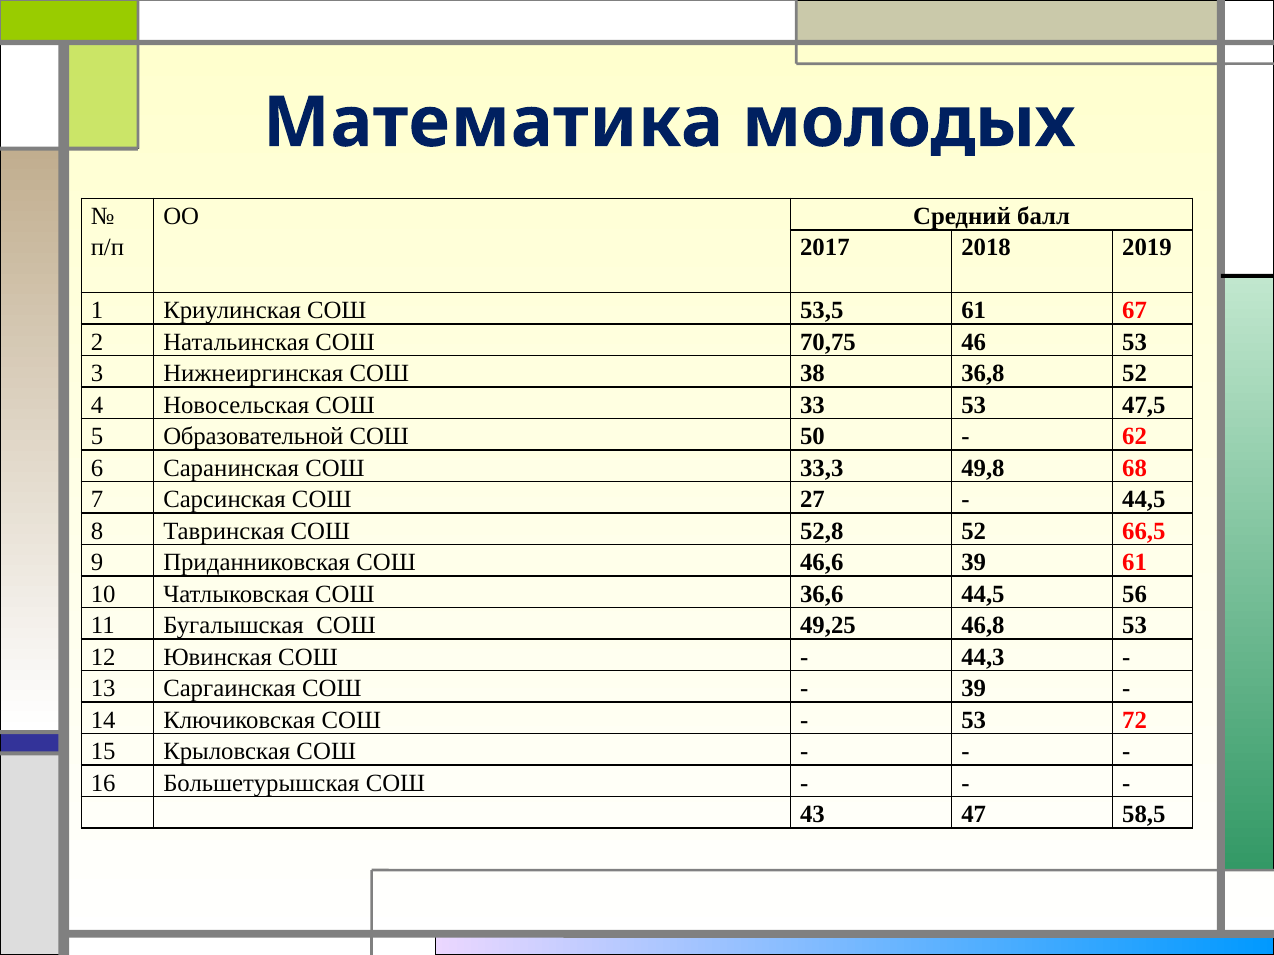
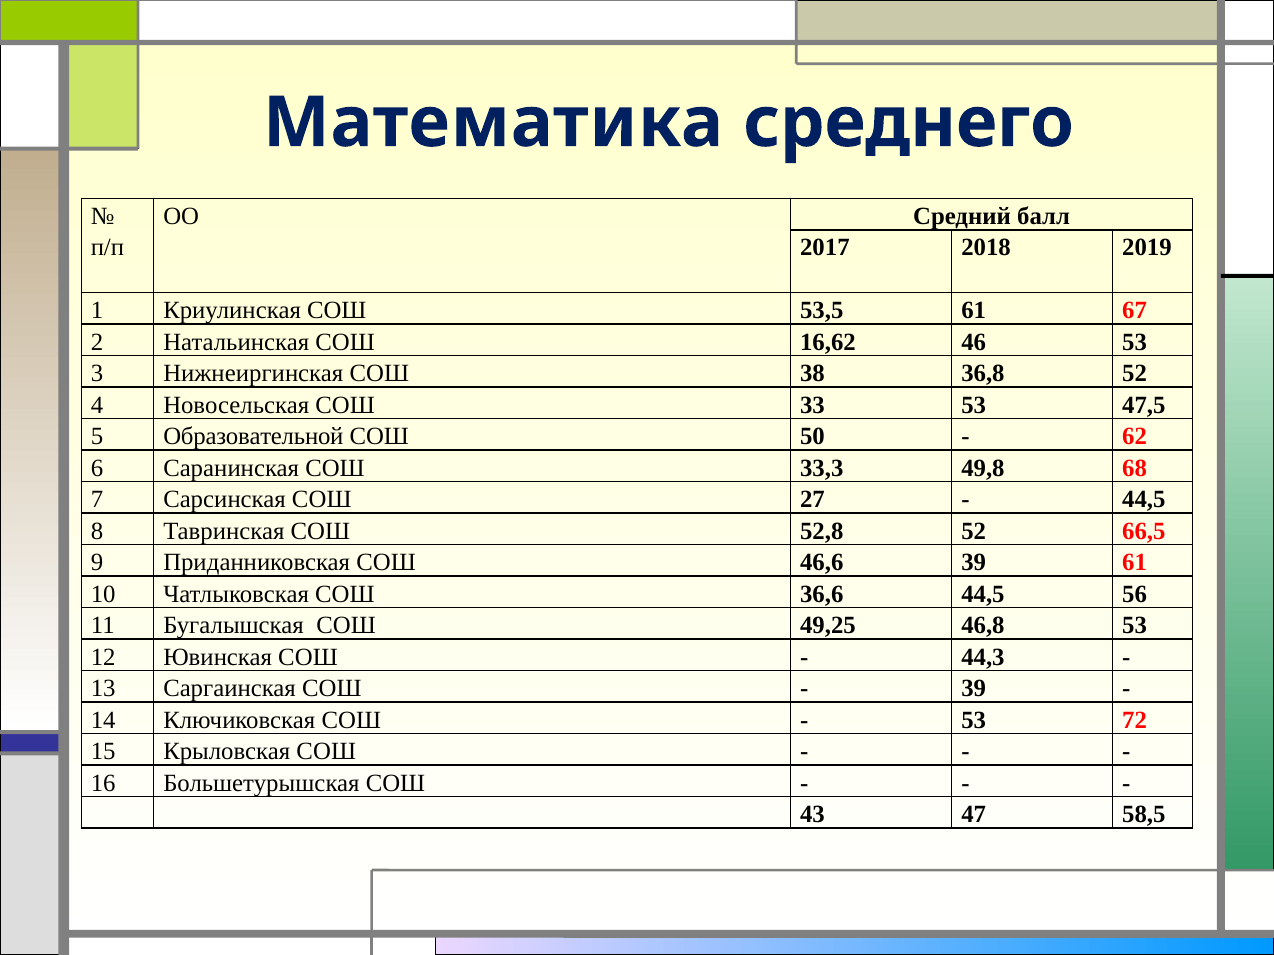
молодых: молодых -> среднего
70,75: 70,75 -> 16,62
